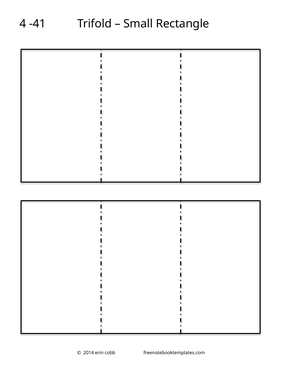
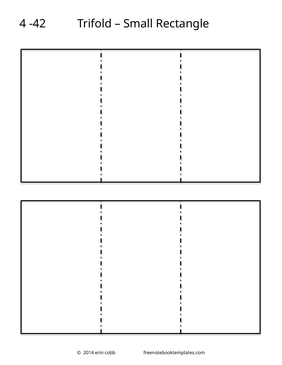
-41: -41 -> -42
